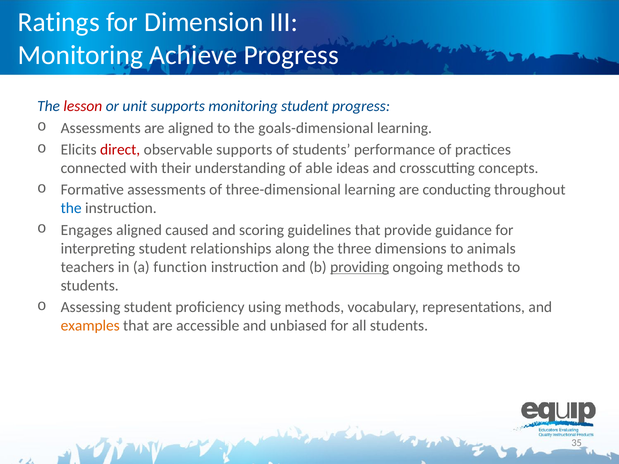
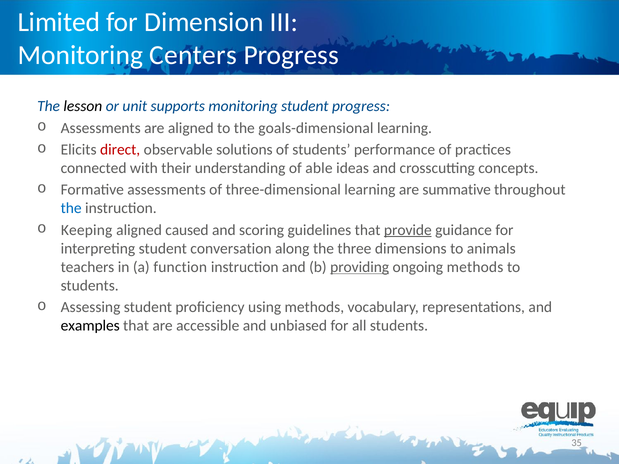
Ratings: Ratings -> Limited
Achieve: Achieve -> Centers
lesson colour: red -> black
observable supports: supports -> solutions
conducting: conducting -> summative
Engages: Engages -> Keeping
provide underline: none -> present
relationships: relationships -> conversation
examples colour: orange -> black
